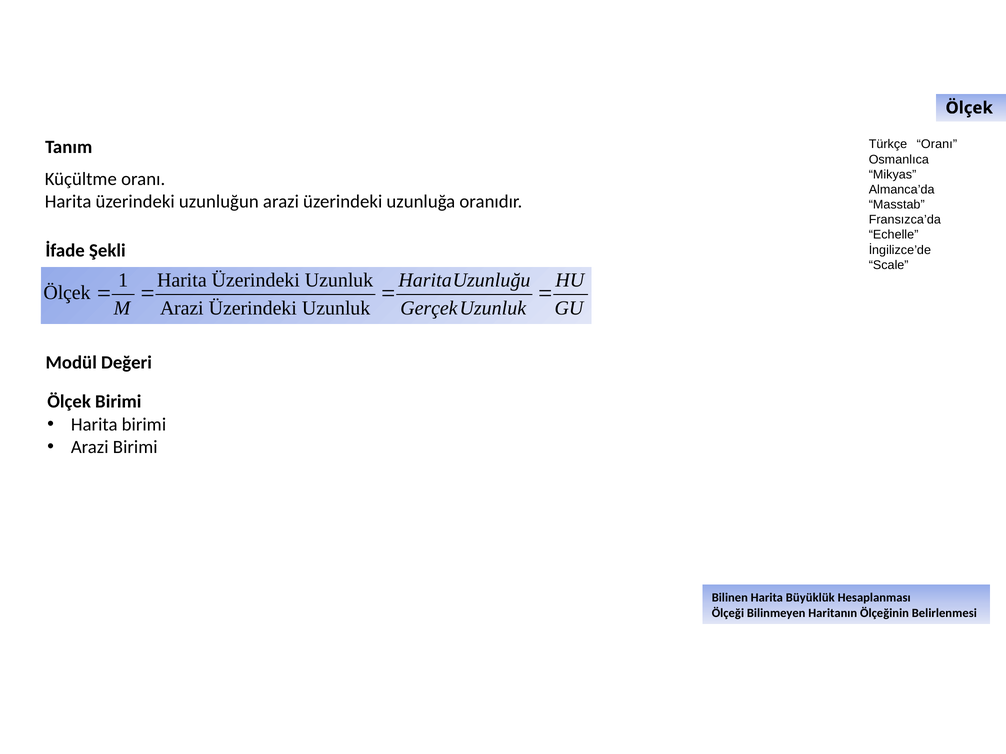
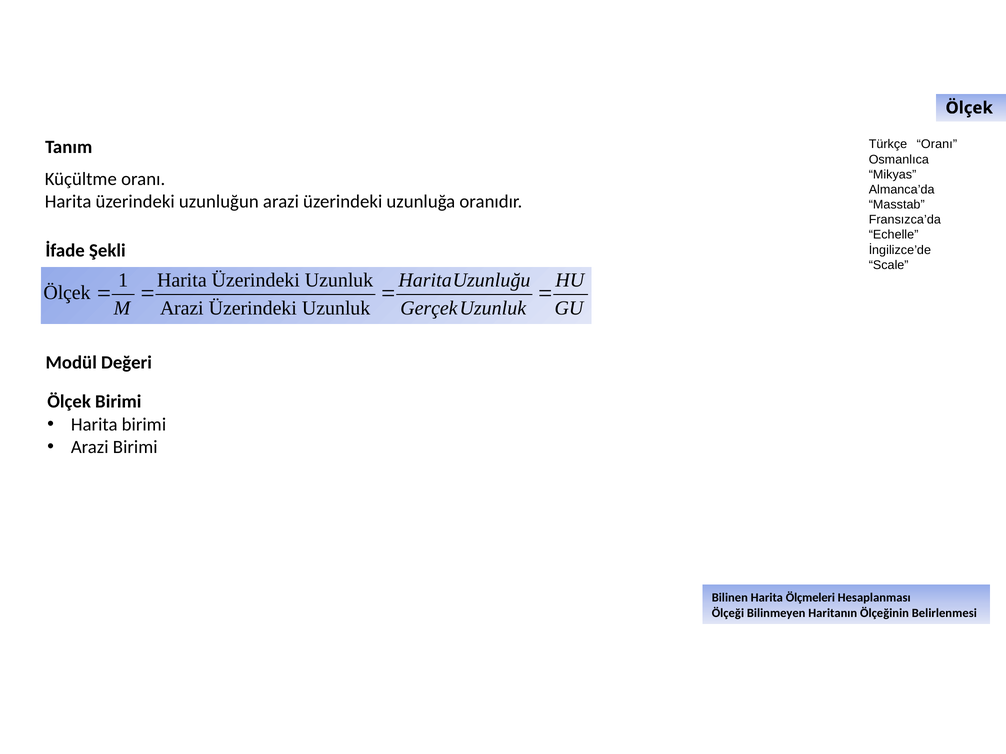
Büyüklük: Büyüklük -> Ölçmeleri
